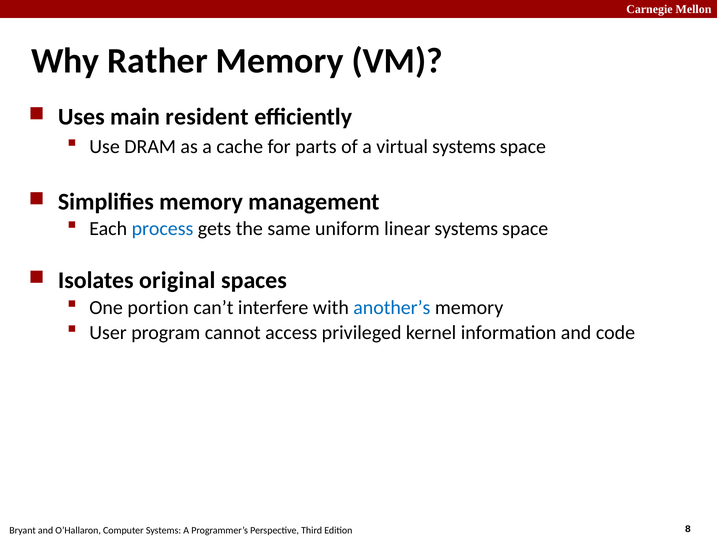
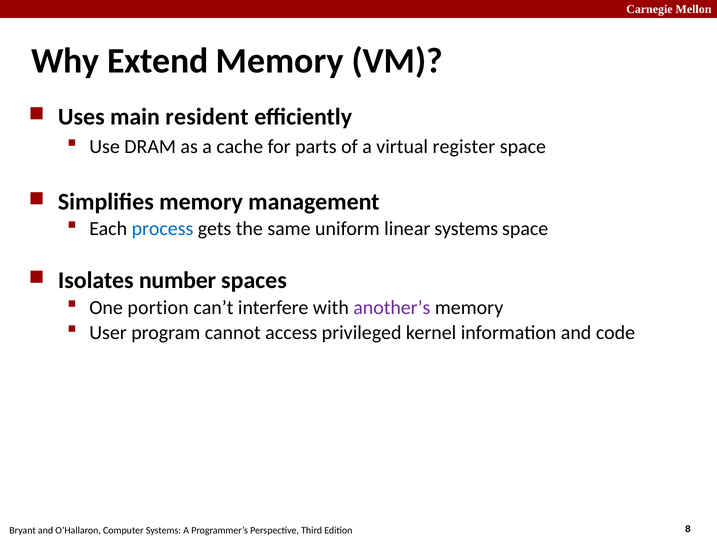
Rather: Rather -> Extend
virtual systems: systems -> register
original: original -> number
another’s colour: blue -> purple
